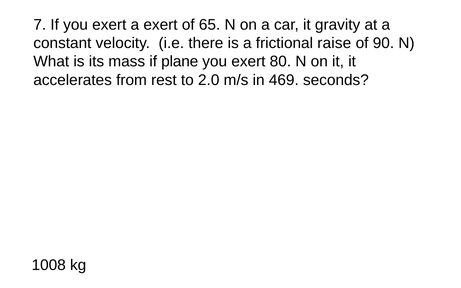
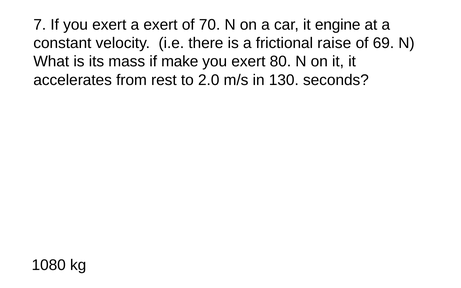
65: 65 -> 70
gravity: gravity -> engine
90: 90 -> 69
plane: plane -> make
469: 469 -> 130
1008: 1008 -> 1080
